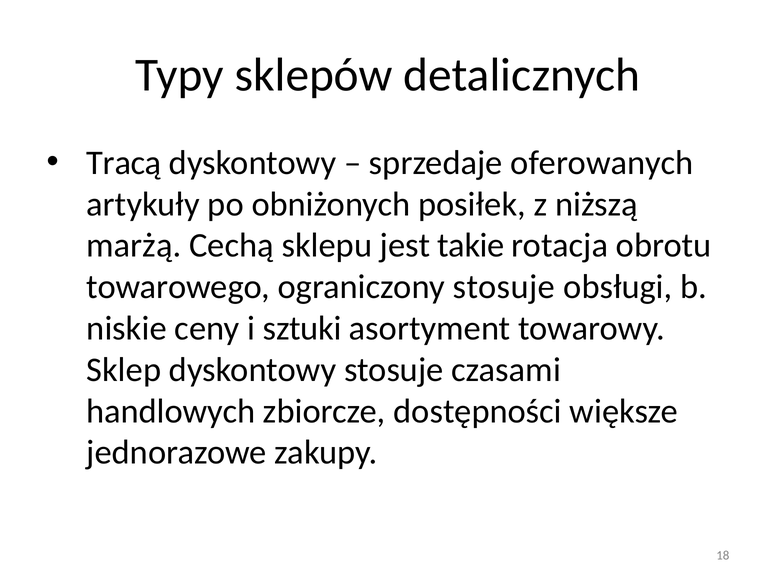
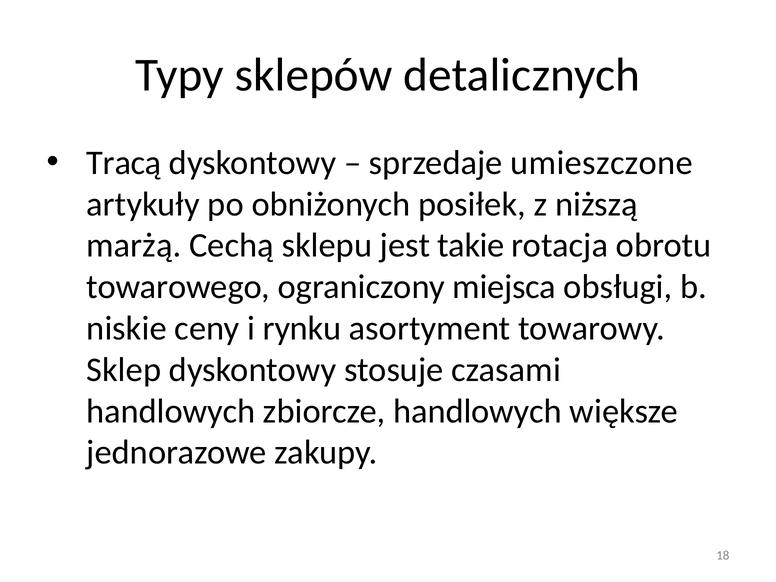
oferowanych: oferowanych -> umieszczone
ograniczony stosuje: stosuje -> miejsca
sztuki: sztuki -> rynku
zbiorcze dostępności: dostępności -> handlowych
